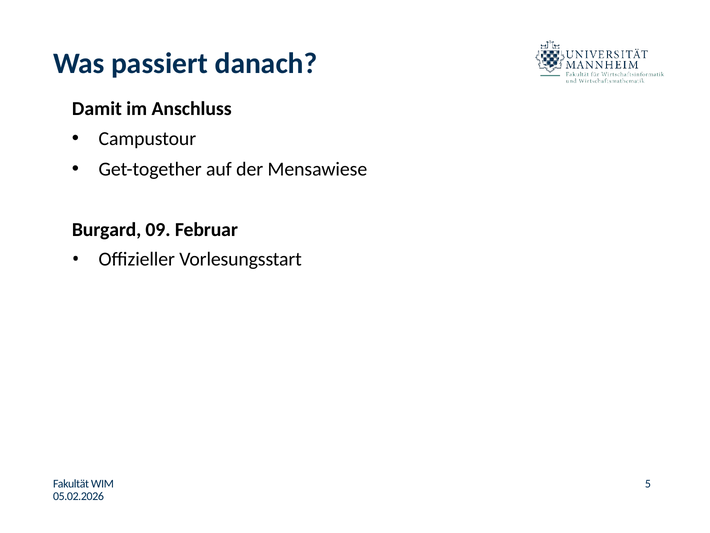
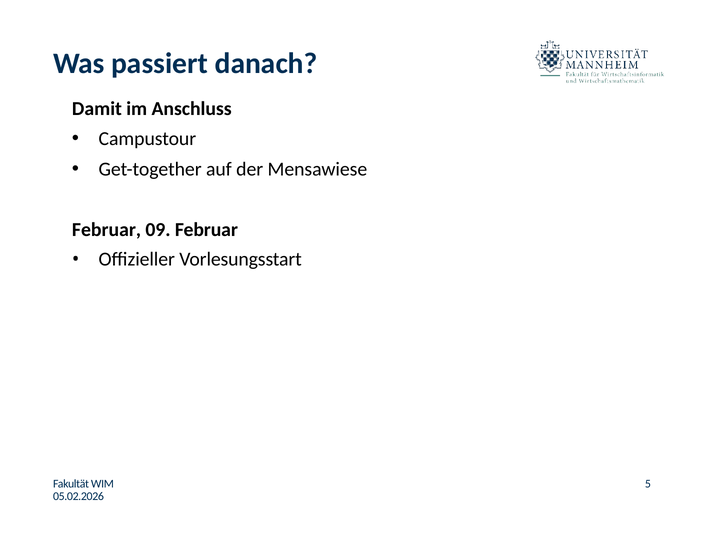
Burgard at (107, 230): Burgard -> Februar
